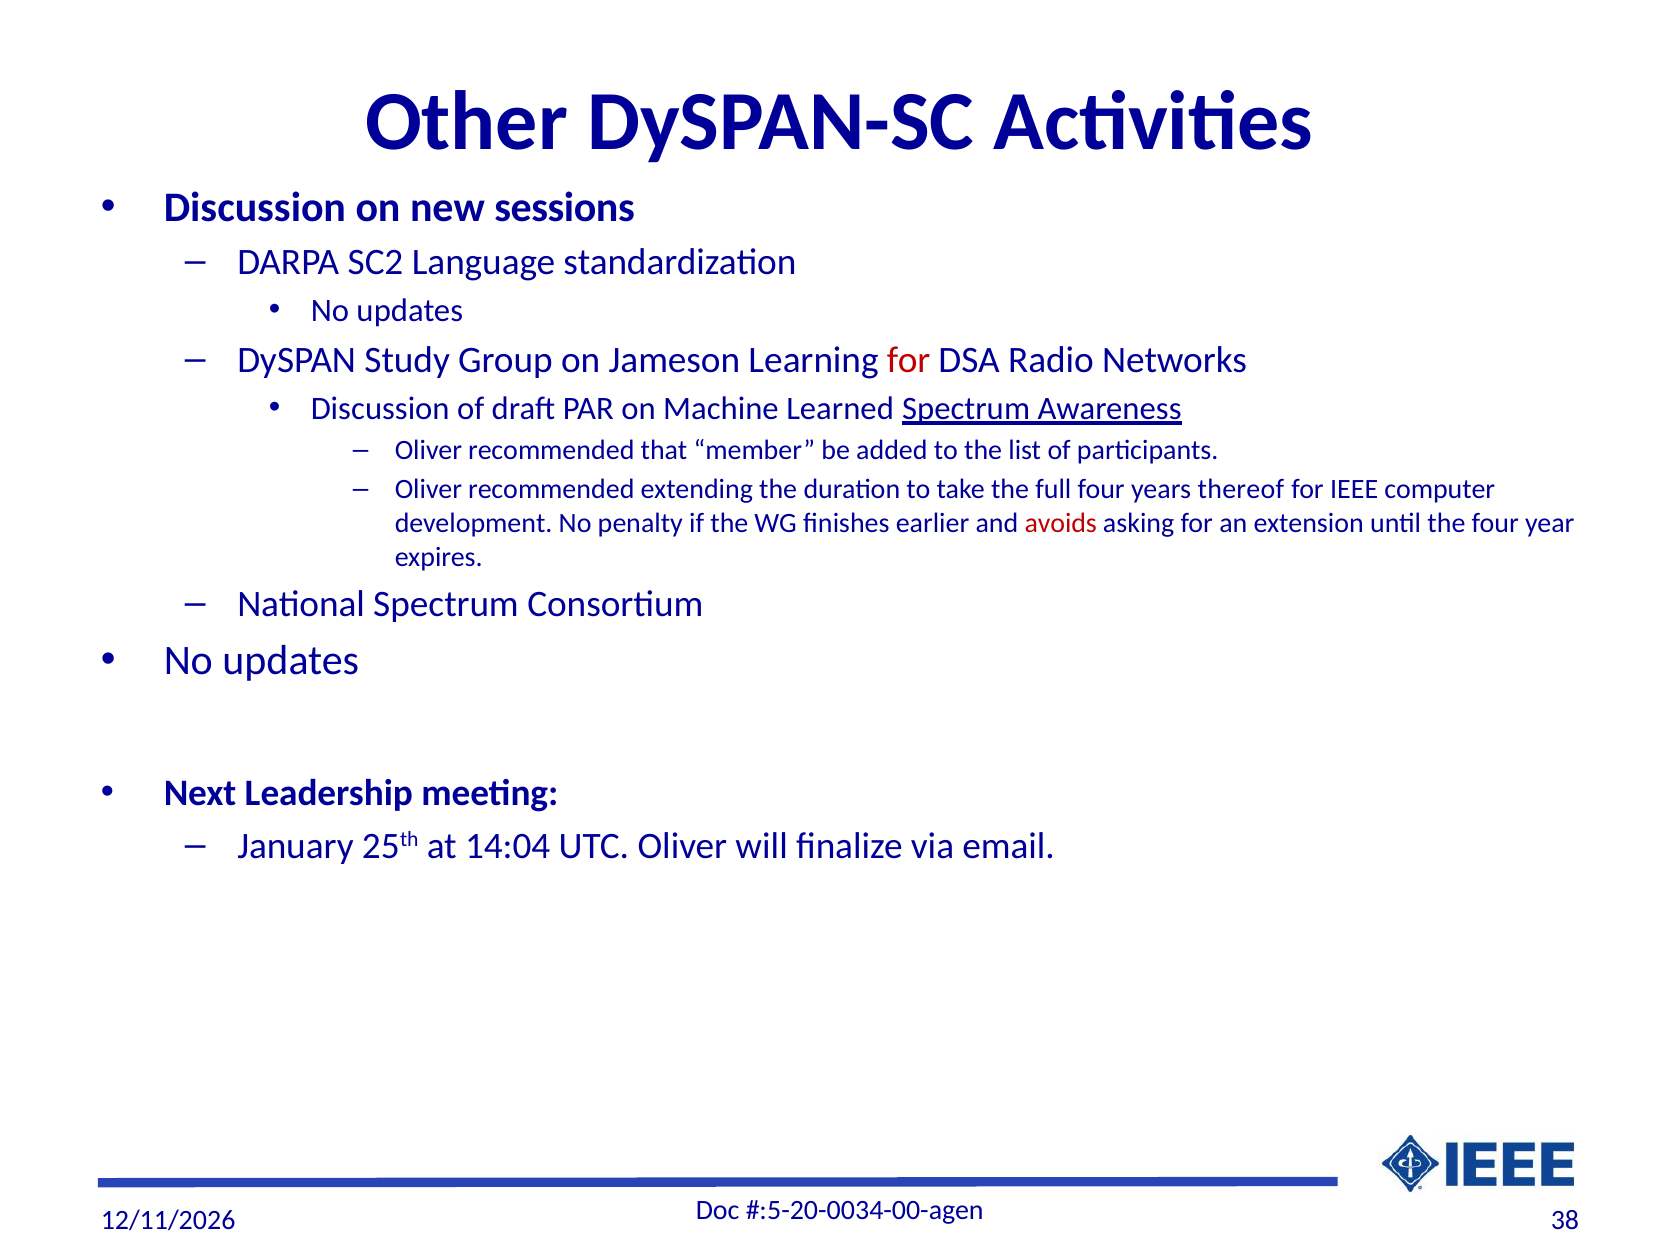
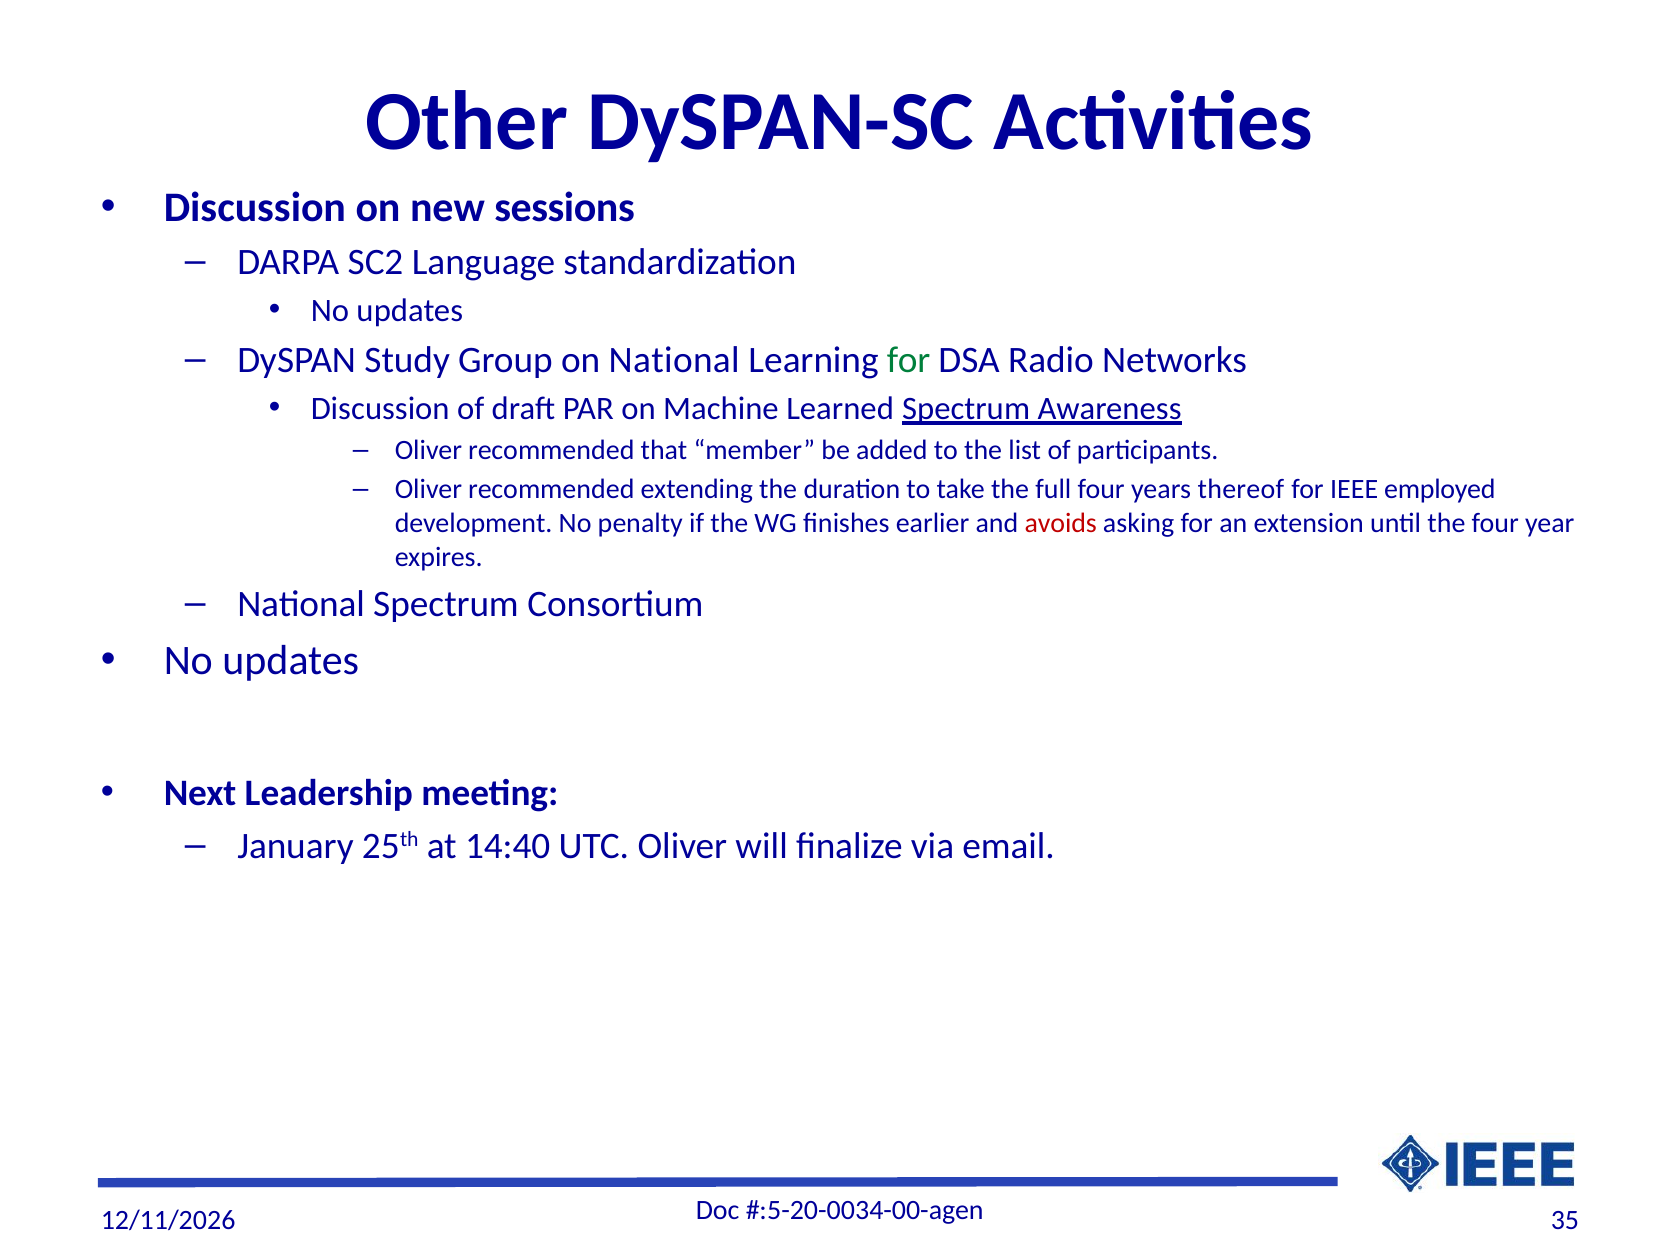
on Jameson: Jameson -> National
for at (909, 361) colour: red -> green
computer: computer -> employed
14:04: 14:04 -> 14:40
38: 38 -> 35
